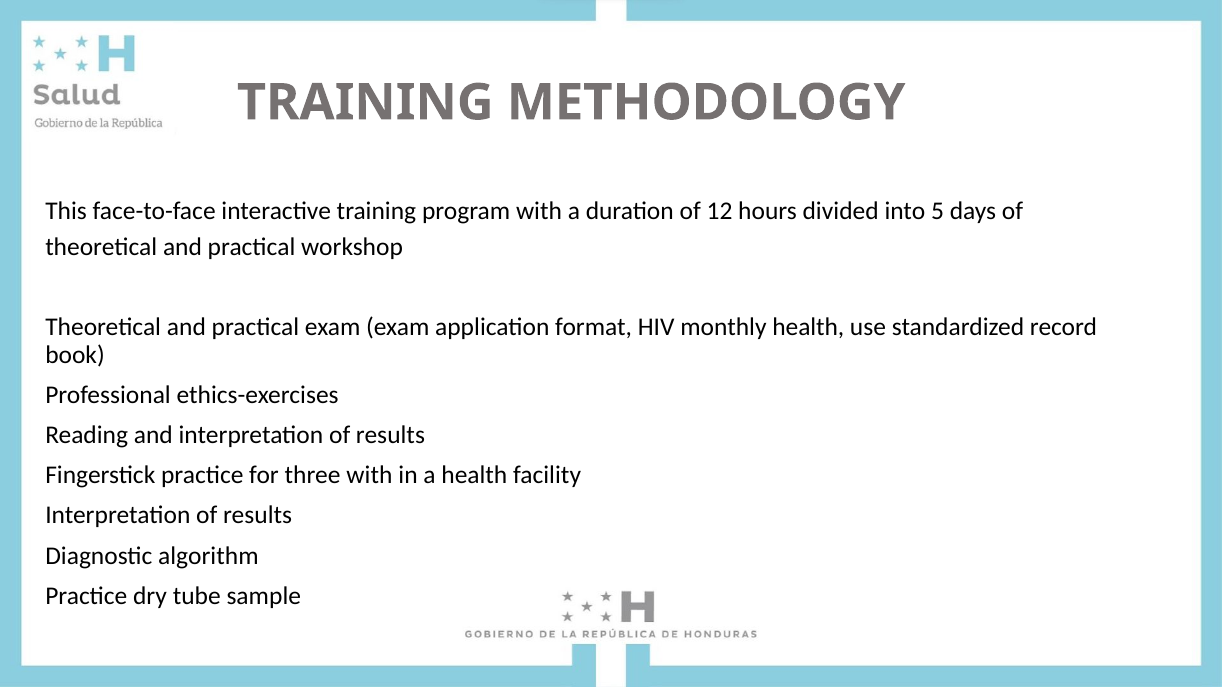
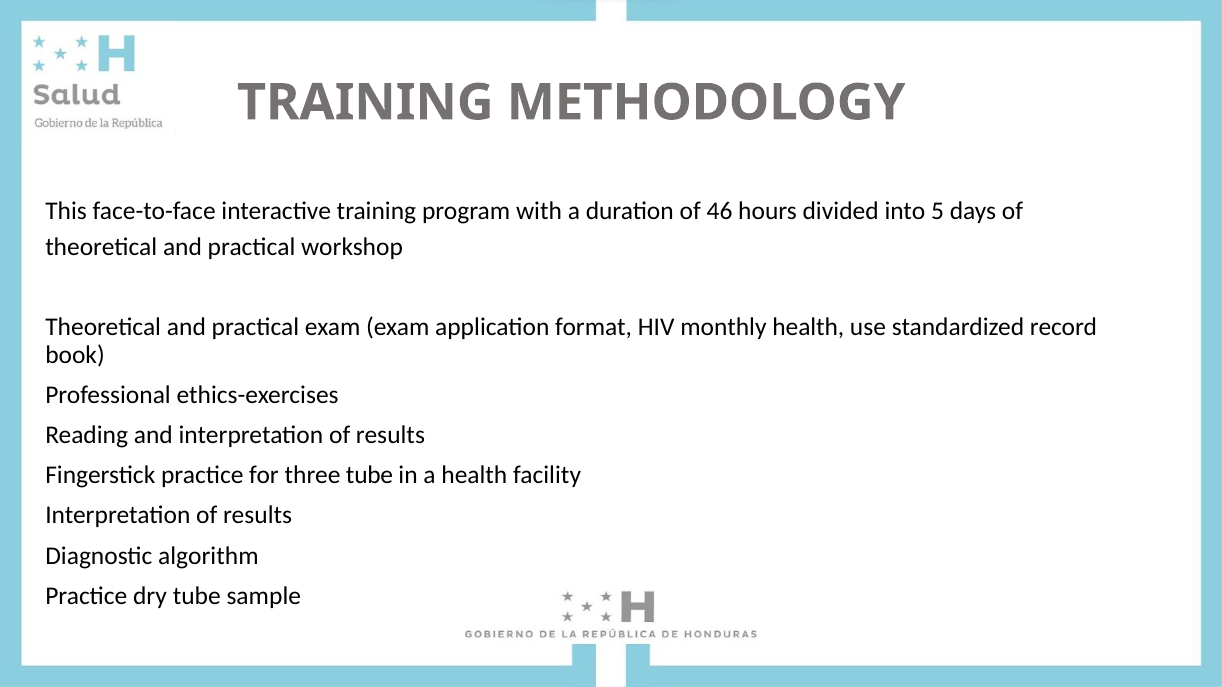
12: 12 -> 46
three with: with -> tube
